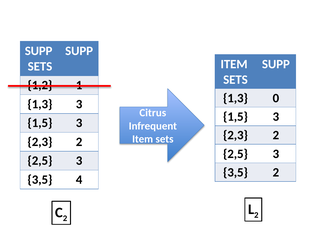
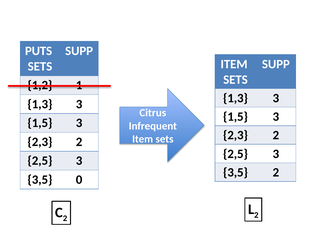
SUPP at (39, 51): SUPP -> PUTS
0 at (276, 98): 0 -> 3
4: 4 -> 0
